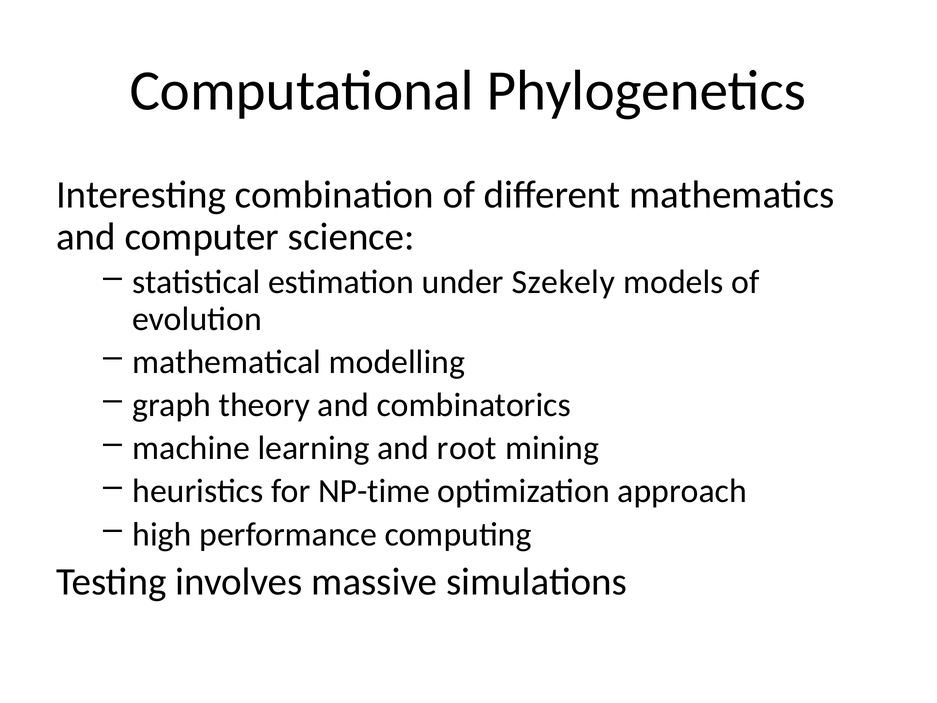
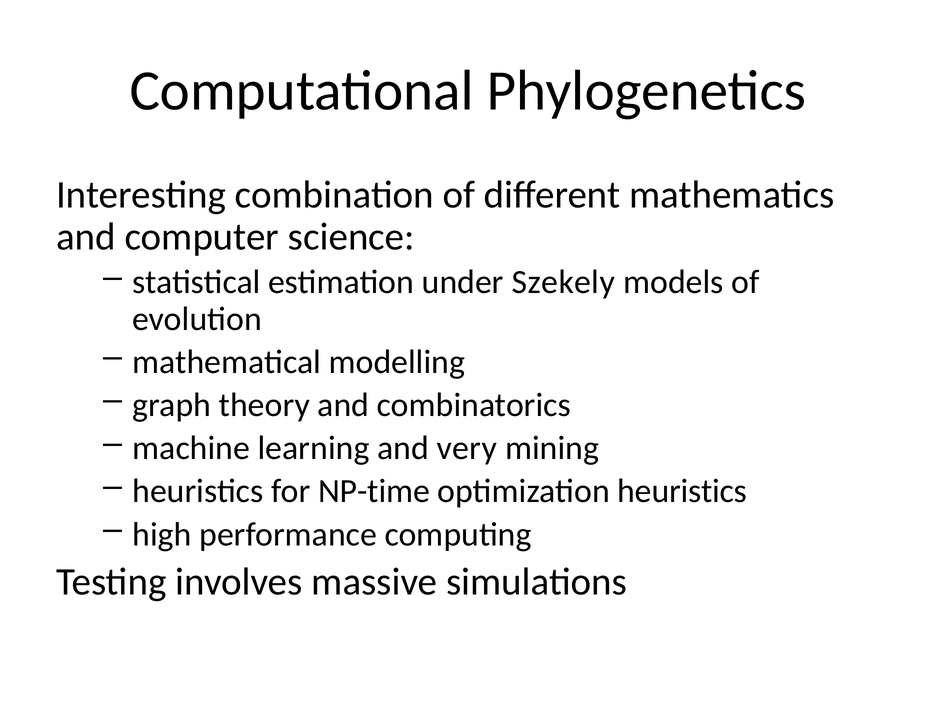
root: root -> very
optimization approach: approach -> heuristics
